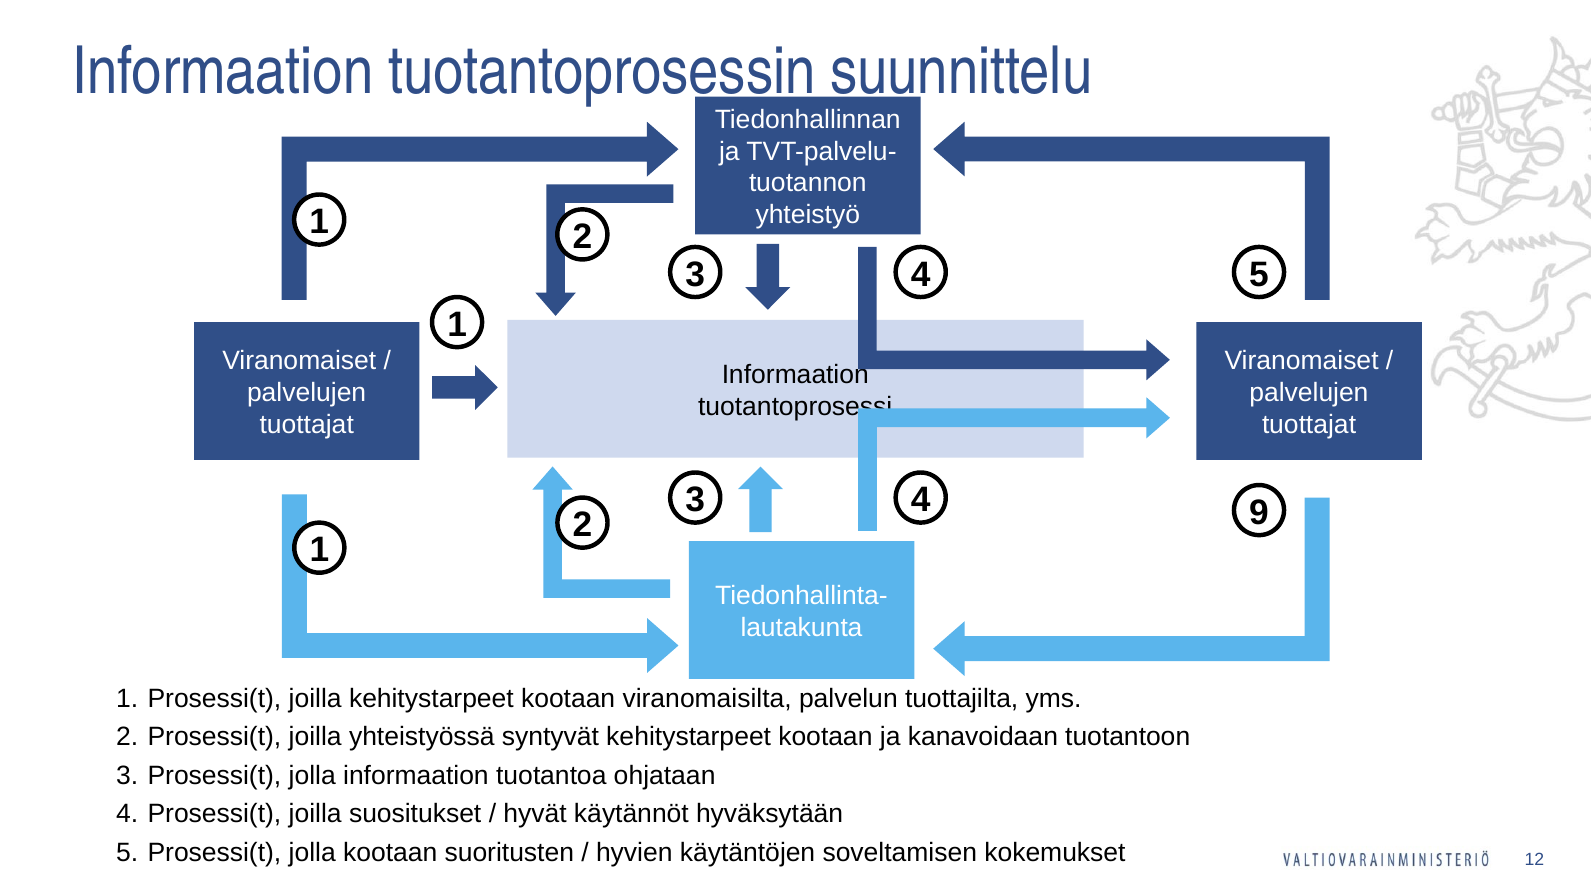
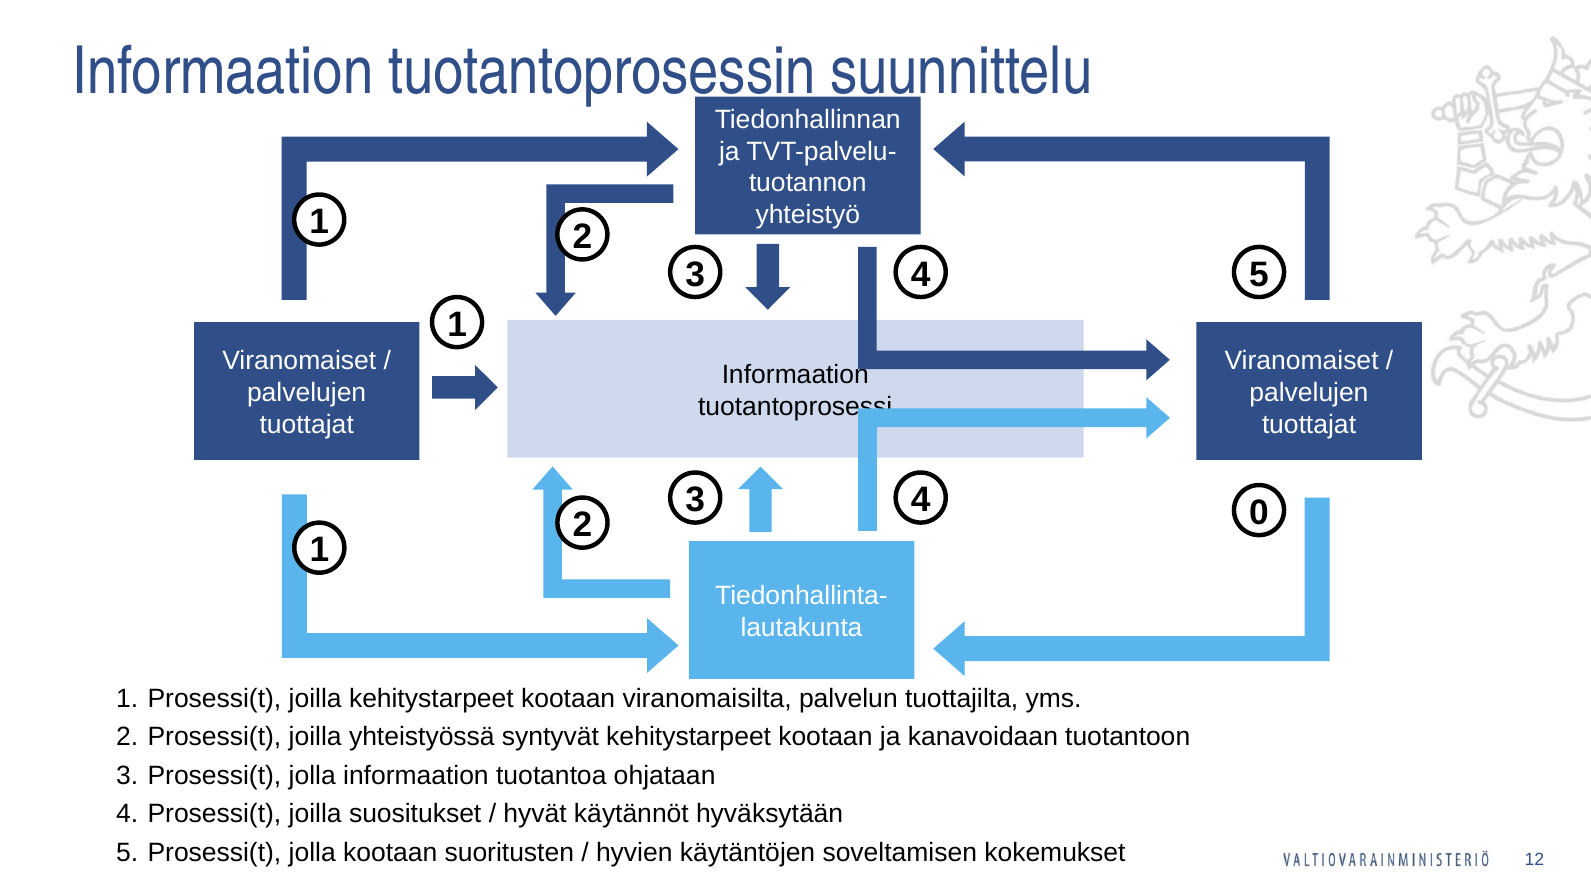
9: 9 -> 0
